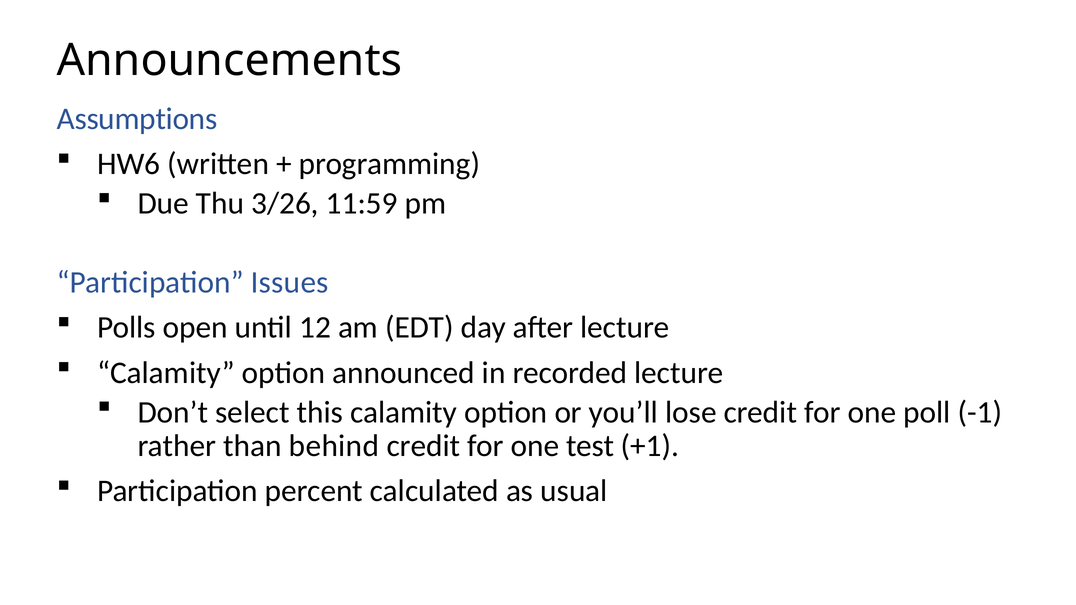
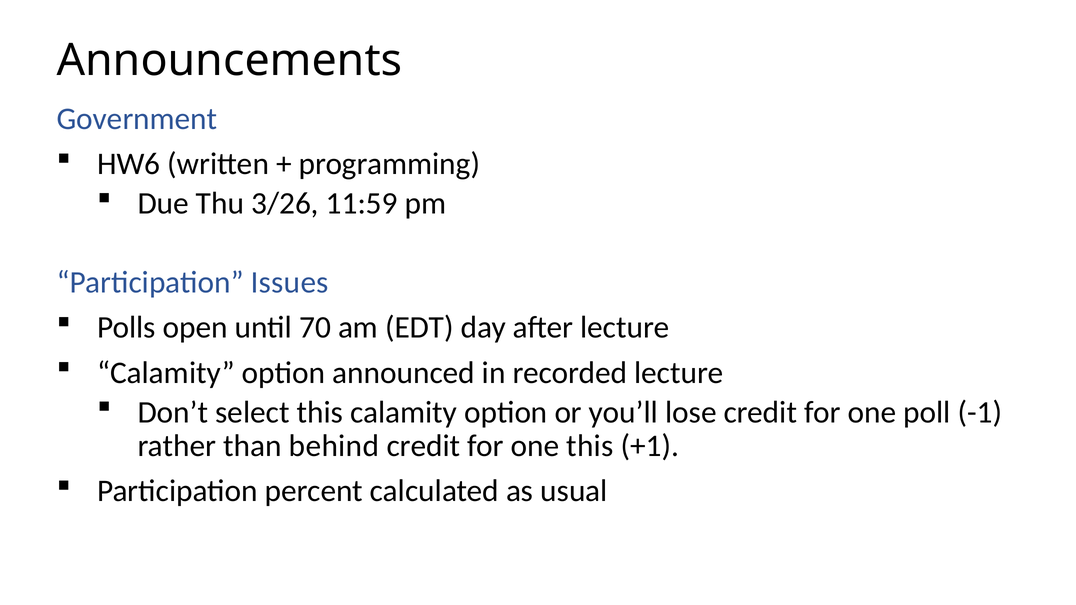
Assumptions: Assumptions -> Government
12: 12 -> 70
one test: test -> this
